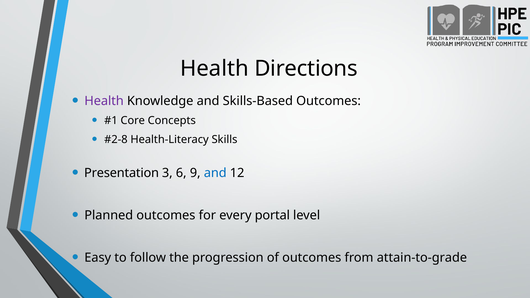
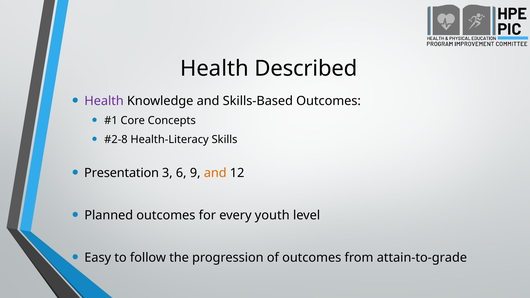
Directions: Directions -> Described
and at (215, 173) colour: blue -> orange
portal: portal -> youth
